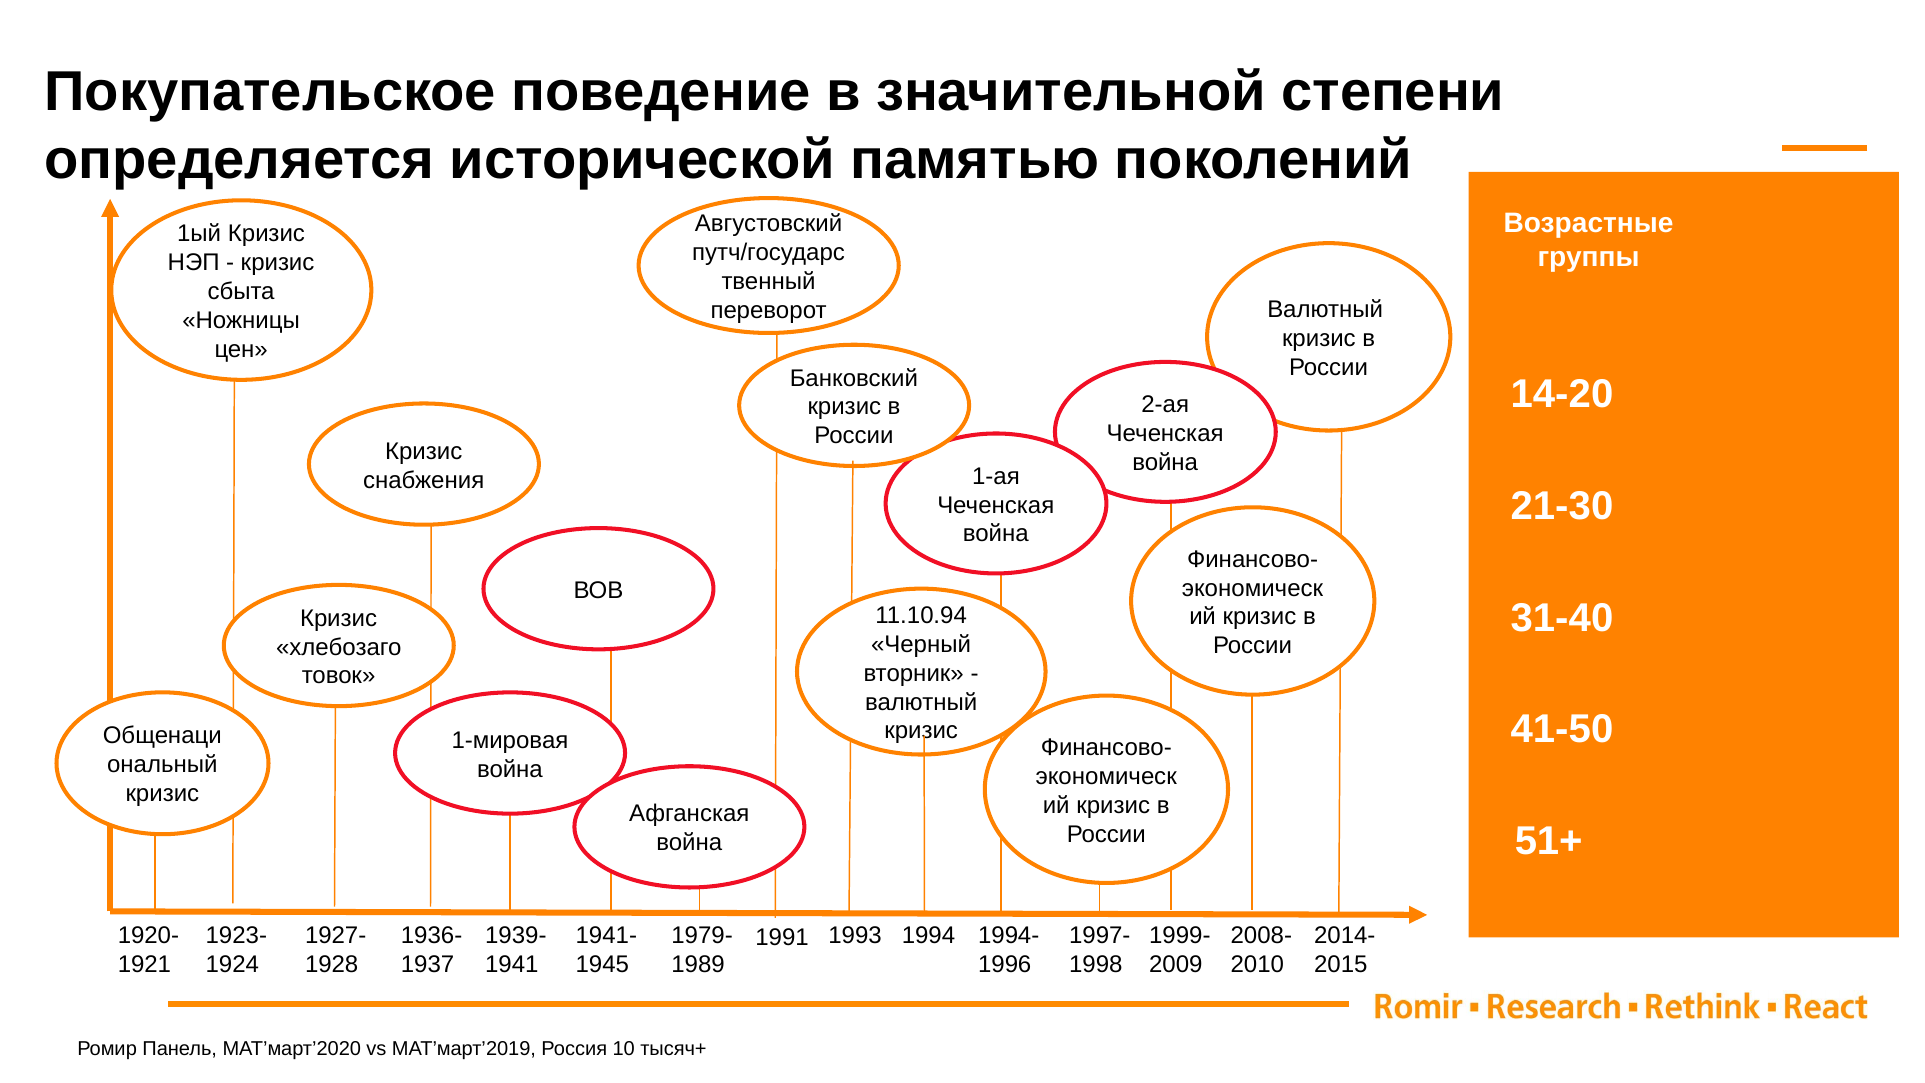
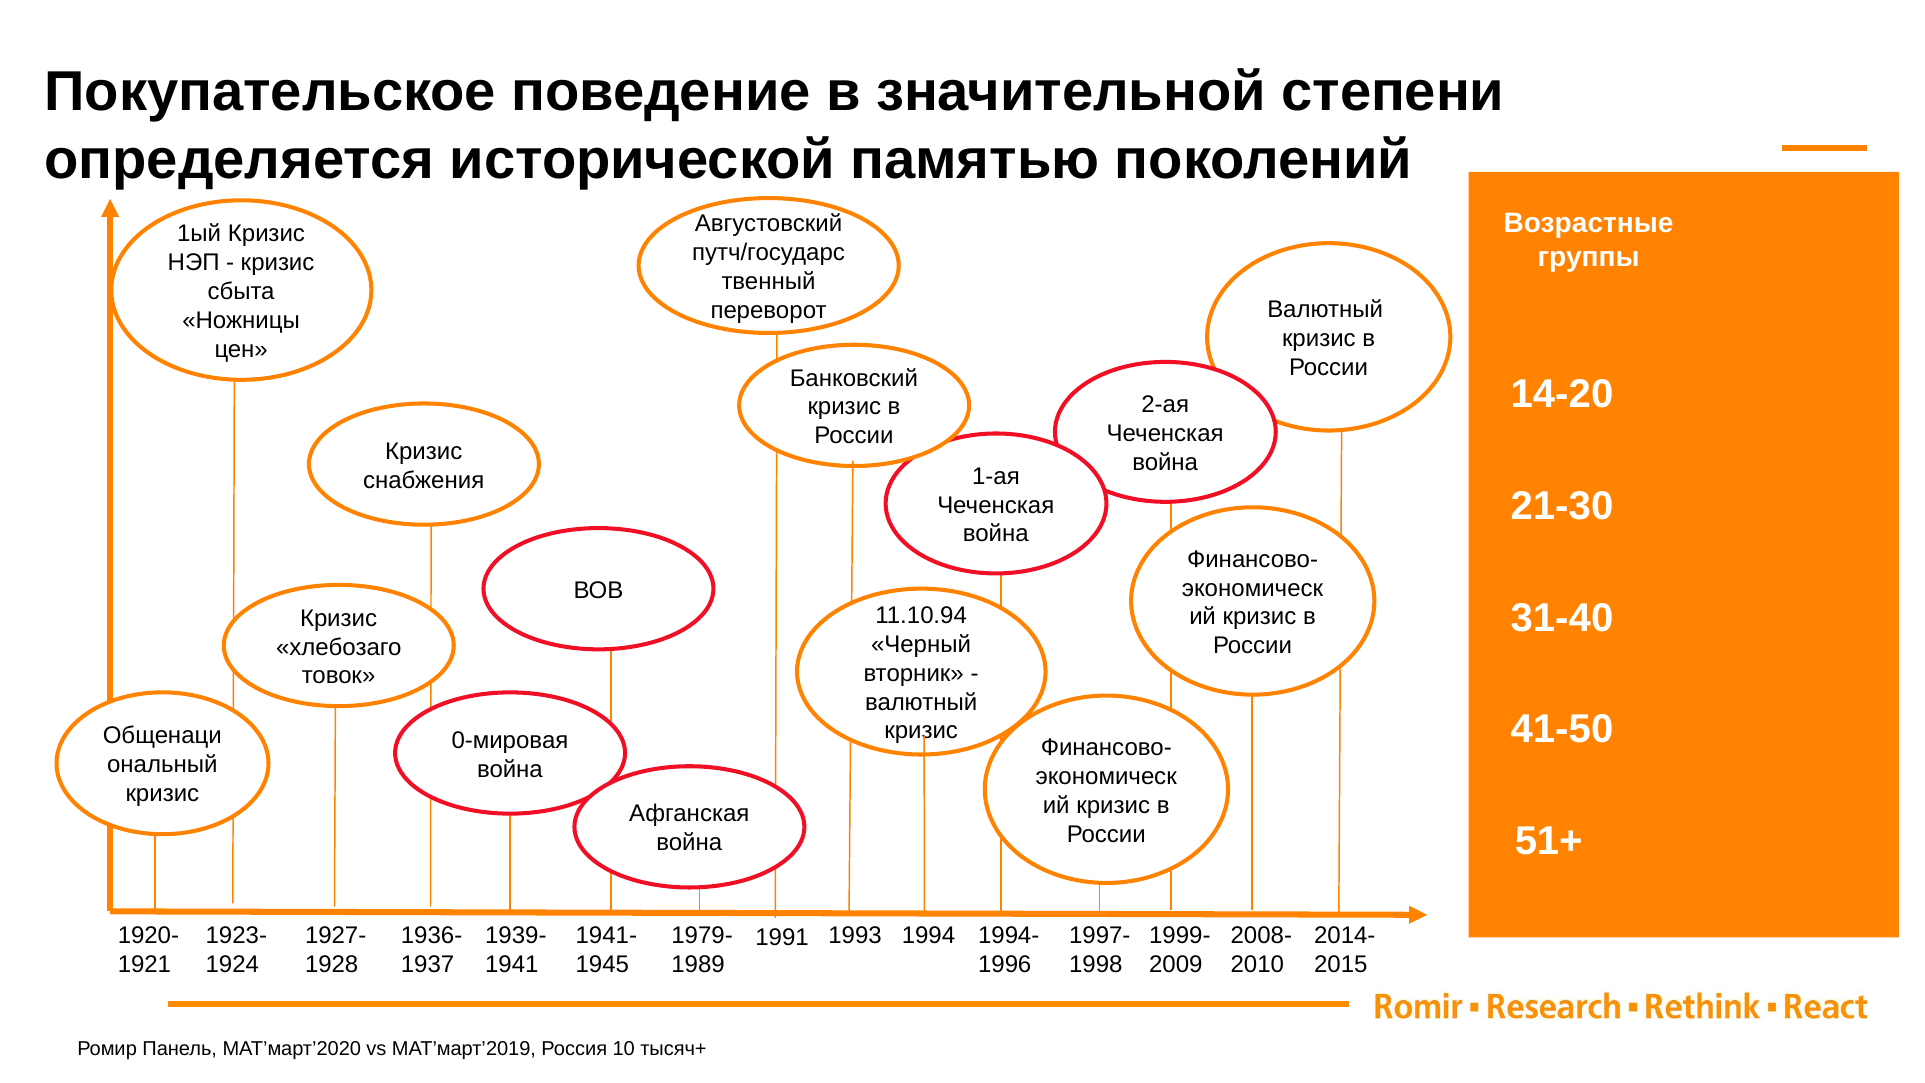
1-мировая: 1-мировая -> 0-мировая
